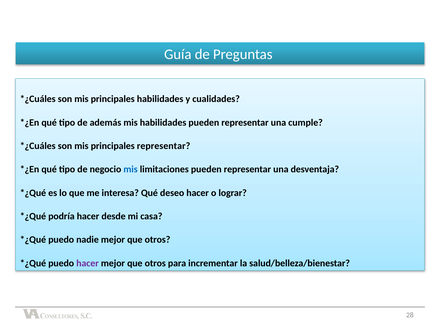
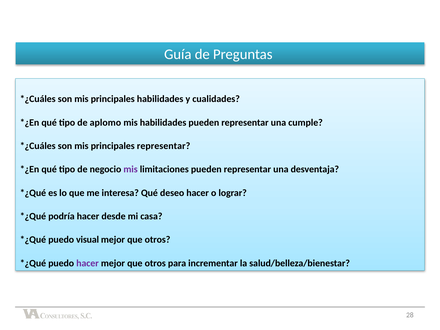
además: además -> aplomo
mis at (131, 169) colour: blue -> purple
nadie: nadie -> visual
